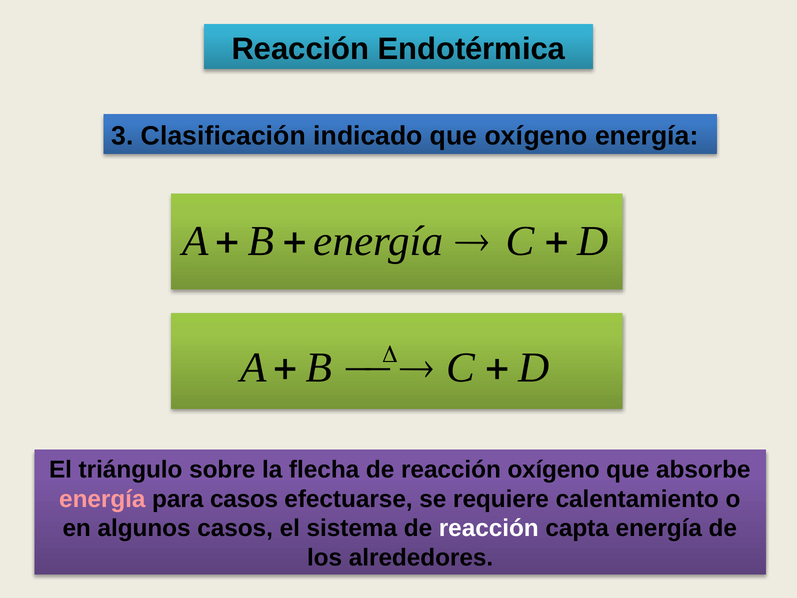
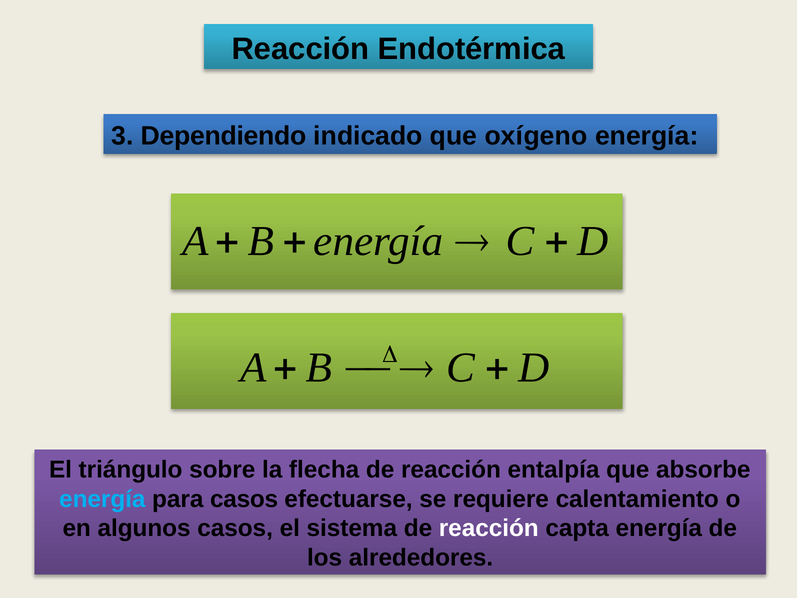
Clasificación: Clasificación -> Dependiendo
reacción oxígeno: oxígeno -> entalpía
energía at (102, 499) colour: pink -> light blue
